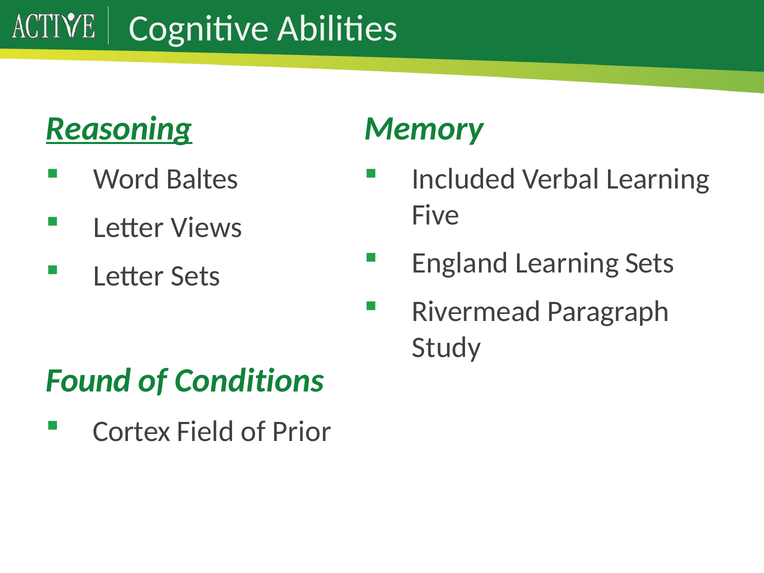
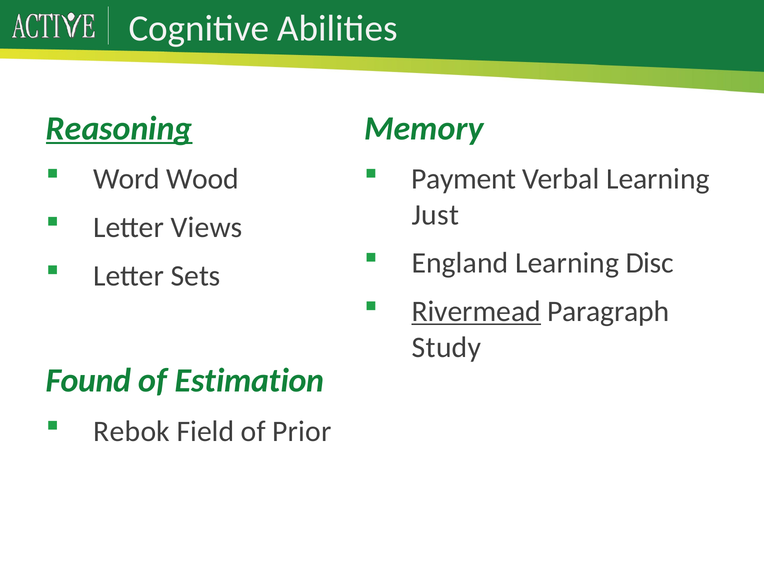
Baltes: Baltes -> Wood
Included: Included -> Payment
Five: Five -> Just
Learning Sets: Sets -> Disc
Rivermead underline: none -> present
Conditions: Conditions -> Estimation
Cortex: Cortex -> Rebok
